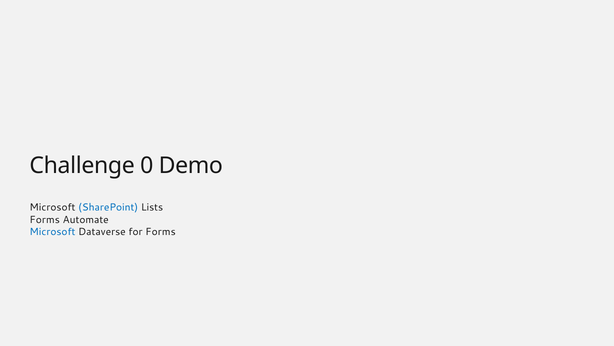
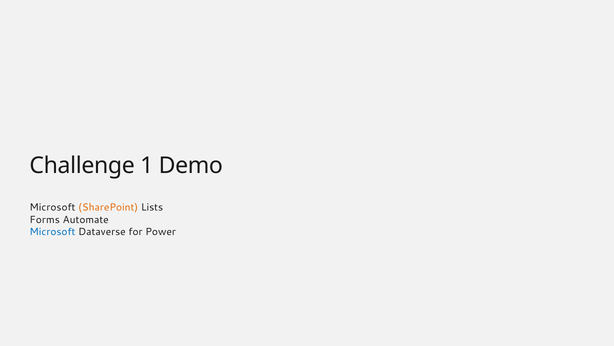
0: 0 -> 1
SharePoint colour: blue -> orange
for Forms: Forms -> Power
